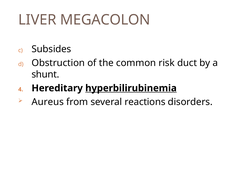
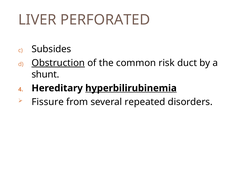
MEGACOLON: MEGACOLON -> PERFORATED
Obstruction underline: none -> present
Aureus: Aureus -> Fissure
reactions: reactions -> repeated
